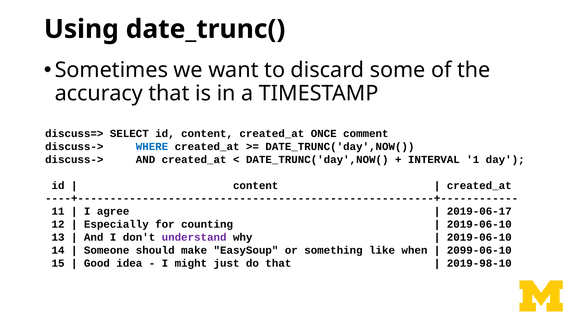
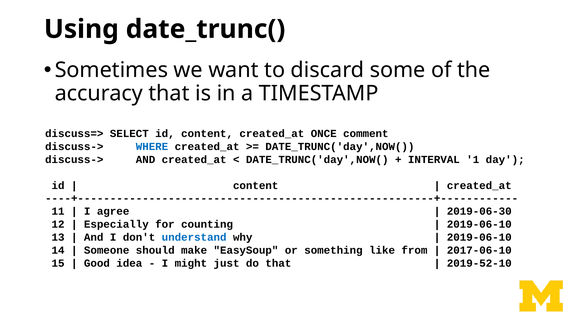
2019-06-17: 2019-06-17 -> 2019-06-30
understand colour: purple -> blue
when: when -> from
2099-06-10: 2099-06-10 -> 2017-06-10
2019-98-10: 2019-98-10 -> 2019-52-10
